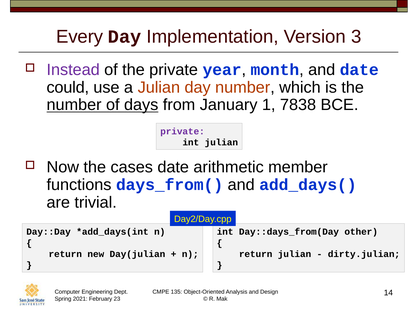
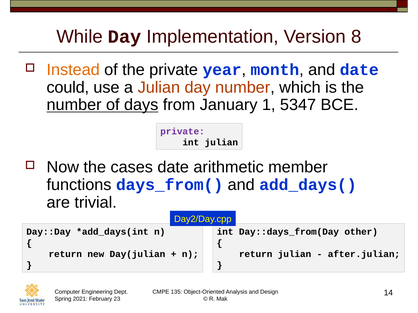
Every: Every -> While
3: 3 -> 8
Instead colour: purple -> orange
7838: 7838 -> 5347
dirty.julian: dirty.julian -> after.julian
